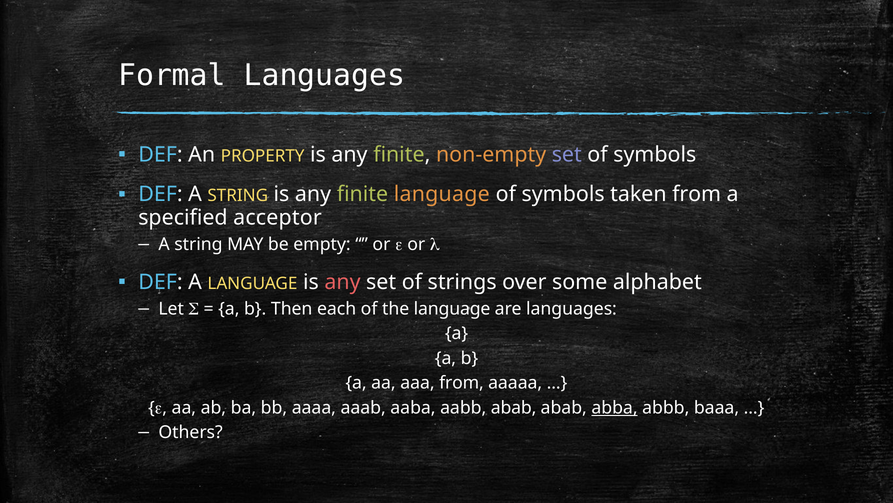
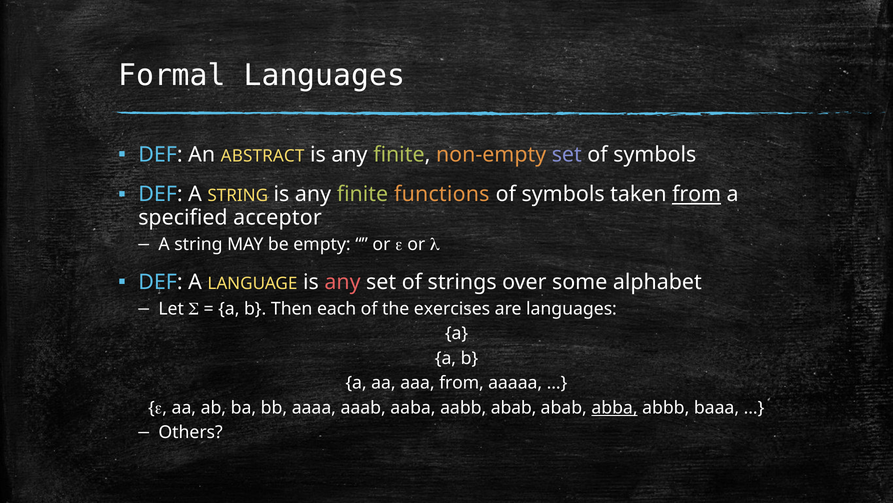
PROPERTY: PROPERTY -> ABSTRACT
finite language: language -> functions
from at (697, 194) underline: none -> present
the language: language -> exercises
